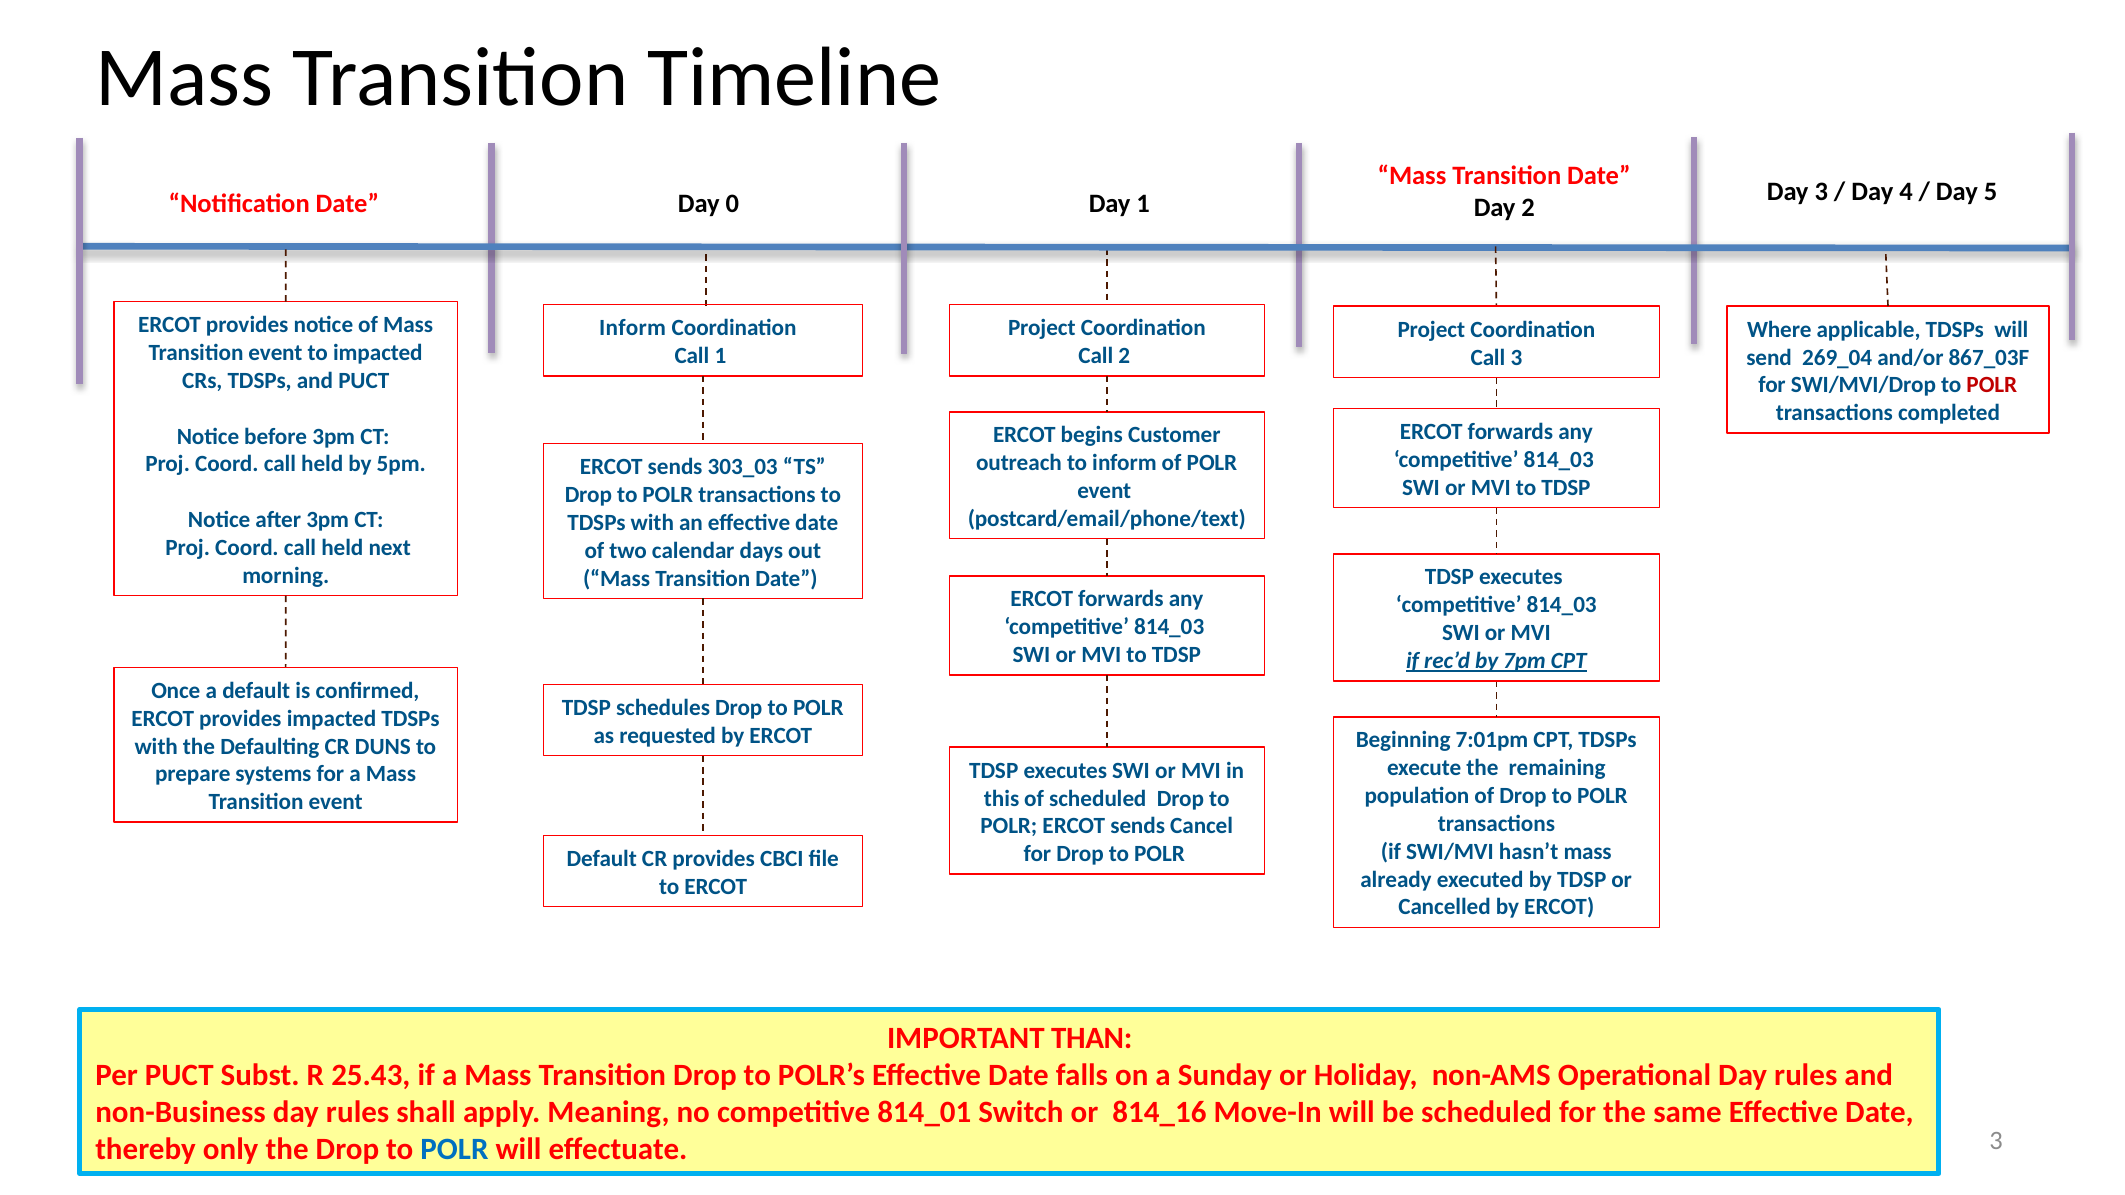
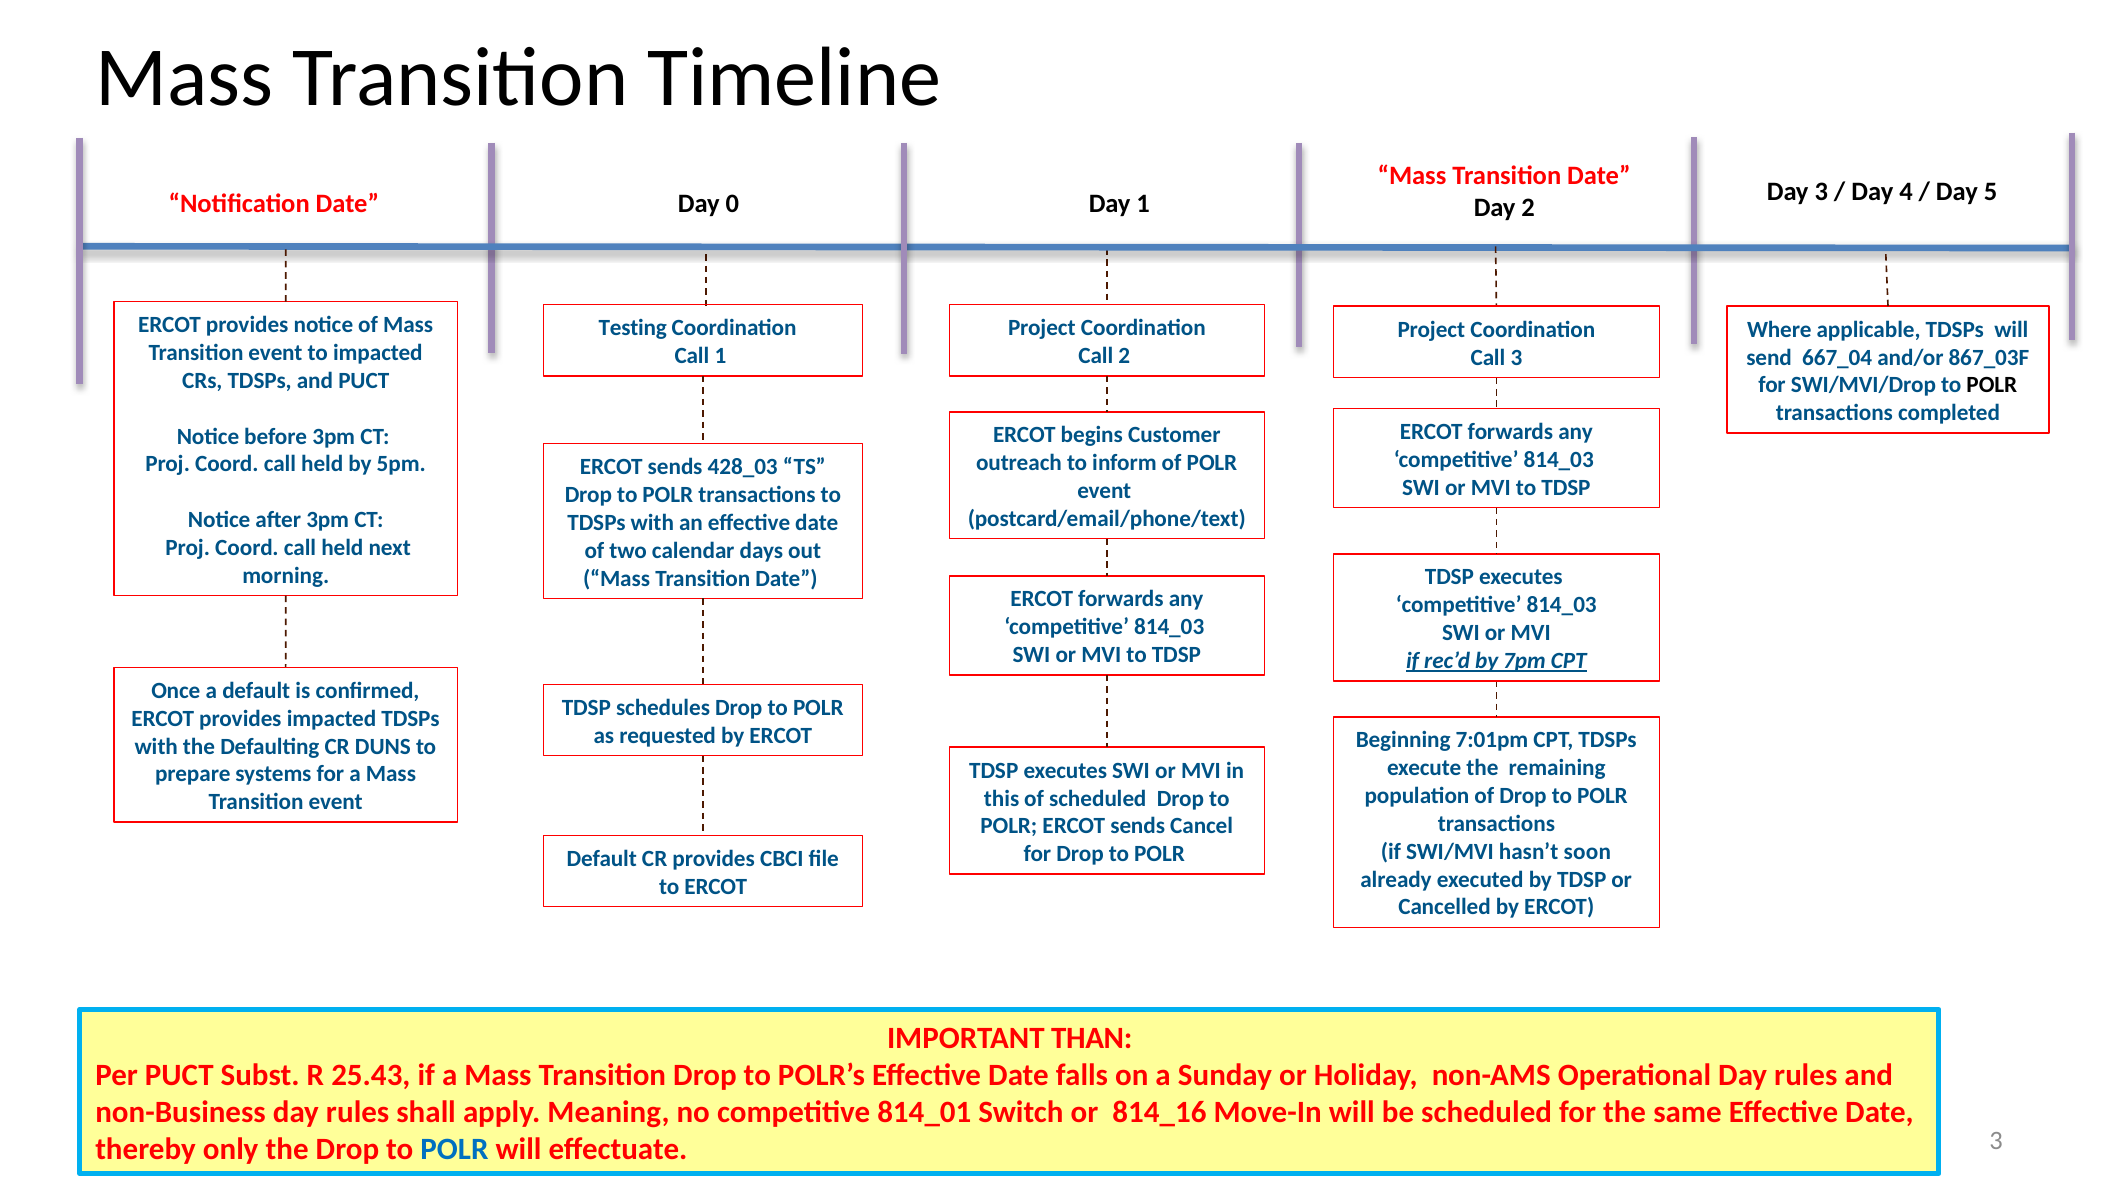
Inform at (633, 328): Inform -> Testing
269_04: 269_04 -> 667_04
POLR at (1992, 385) colour: red -> black
303_03: 303_03 -> 428_03
hasn’t mass: mass -> soon
